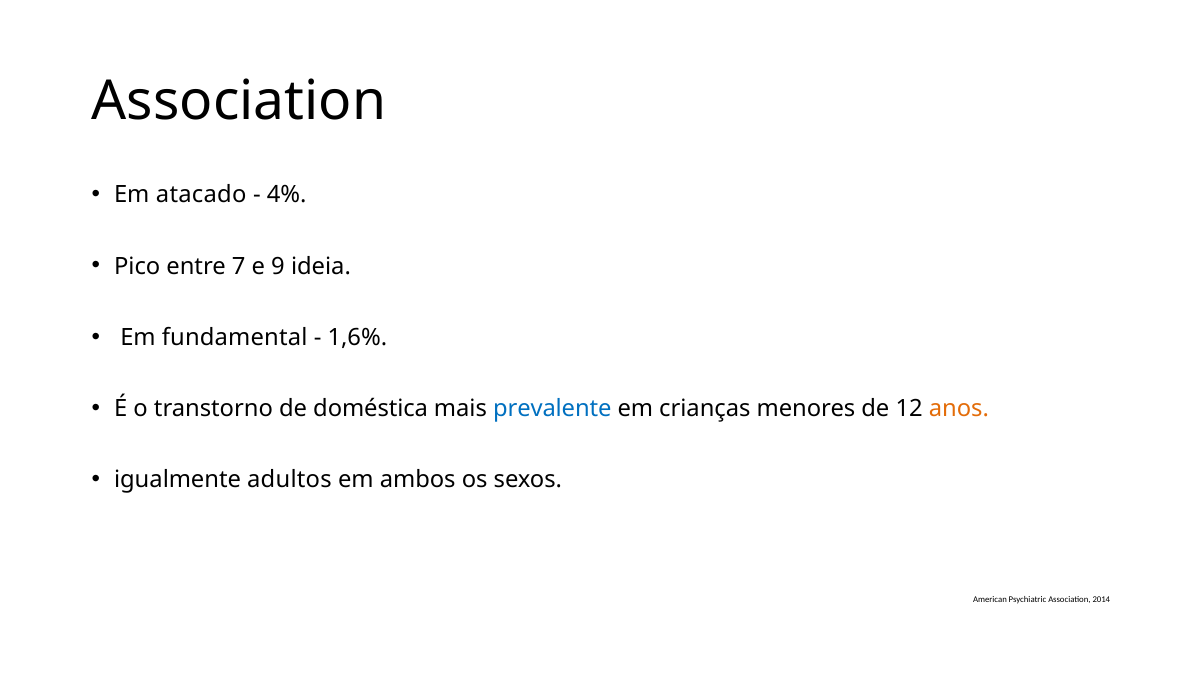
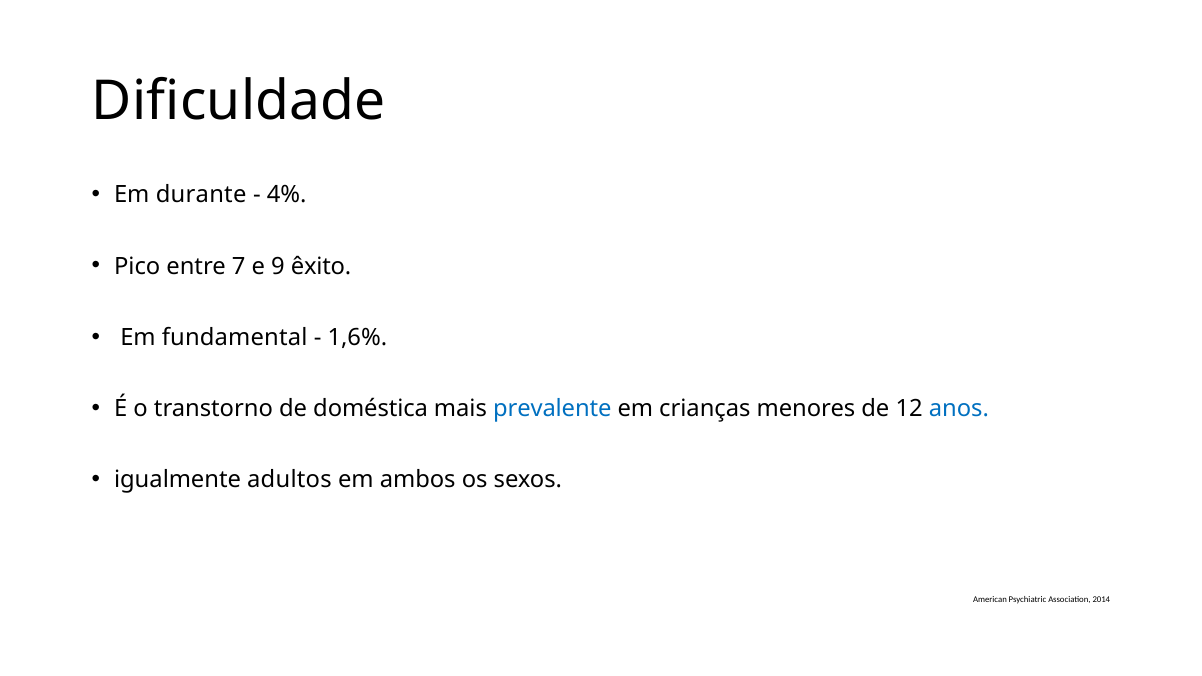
Association at (239, 101): Association -> Dificuldade
atacado: atacado -> durante
ideia: ideia -> êxito
anos colour: orange -> blue
